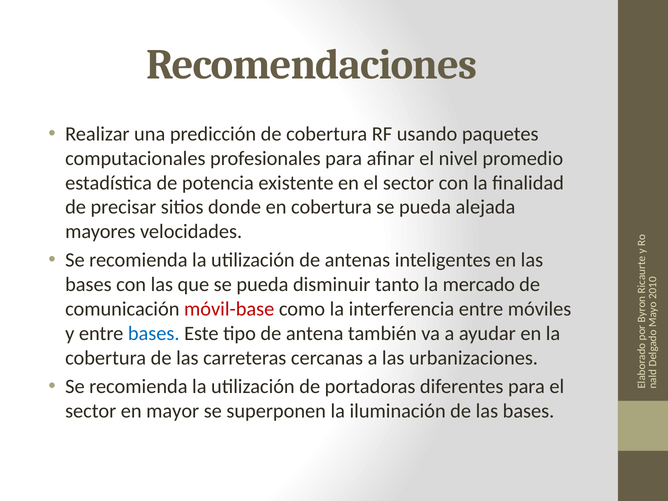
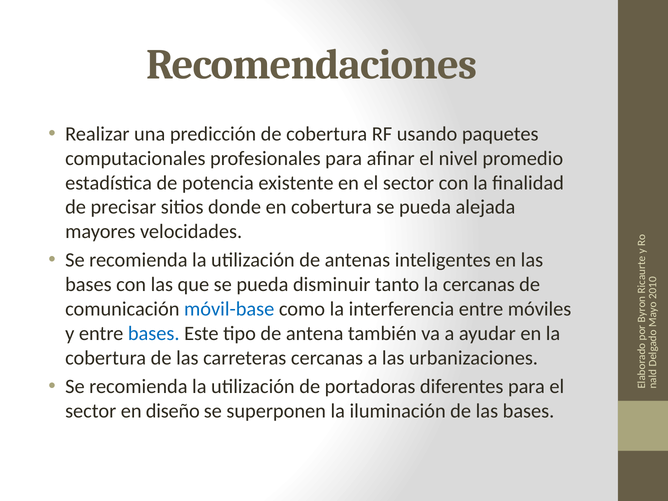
la mercado: mercado -> cercanas
móvil-base colour: red -> blue
mayor: mayor -> diseño
